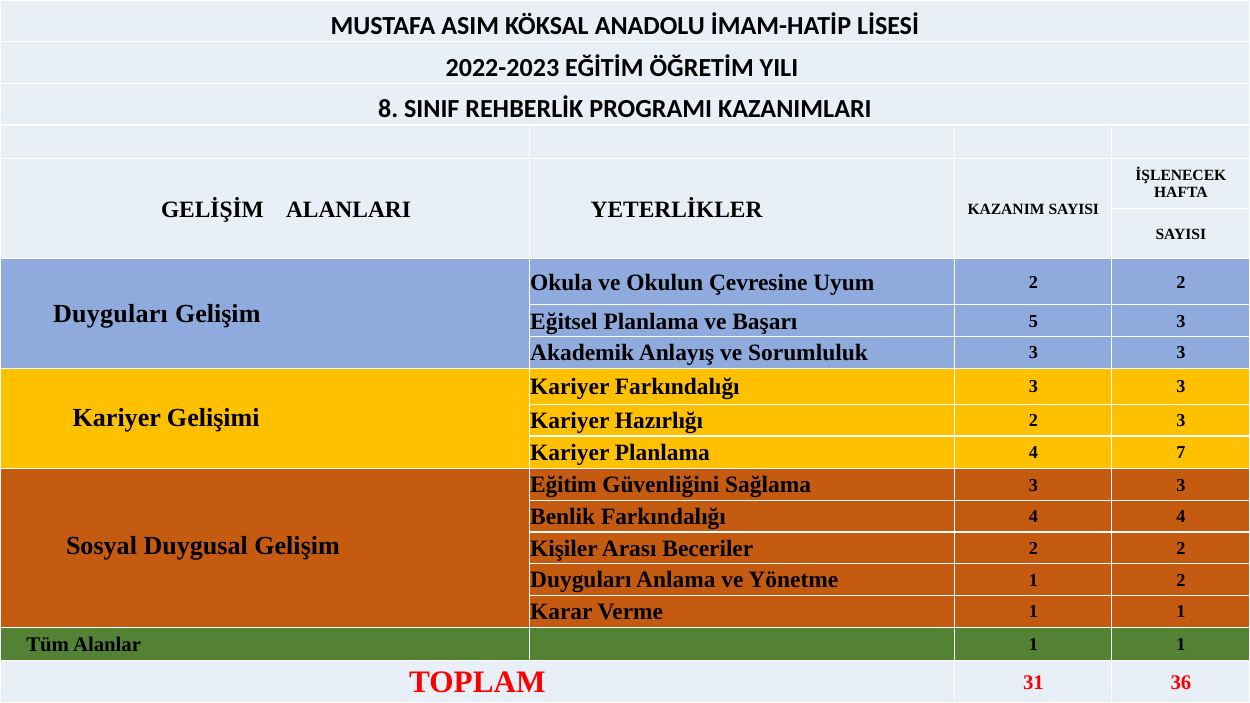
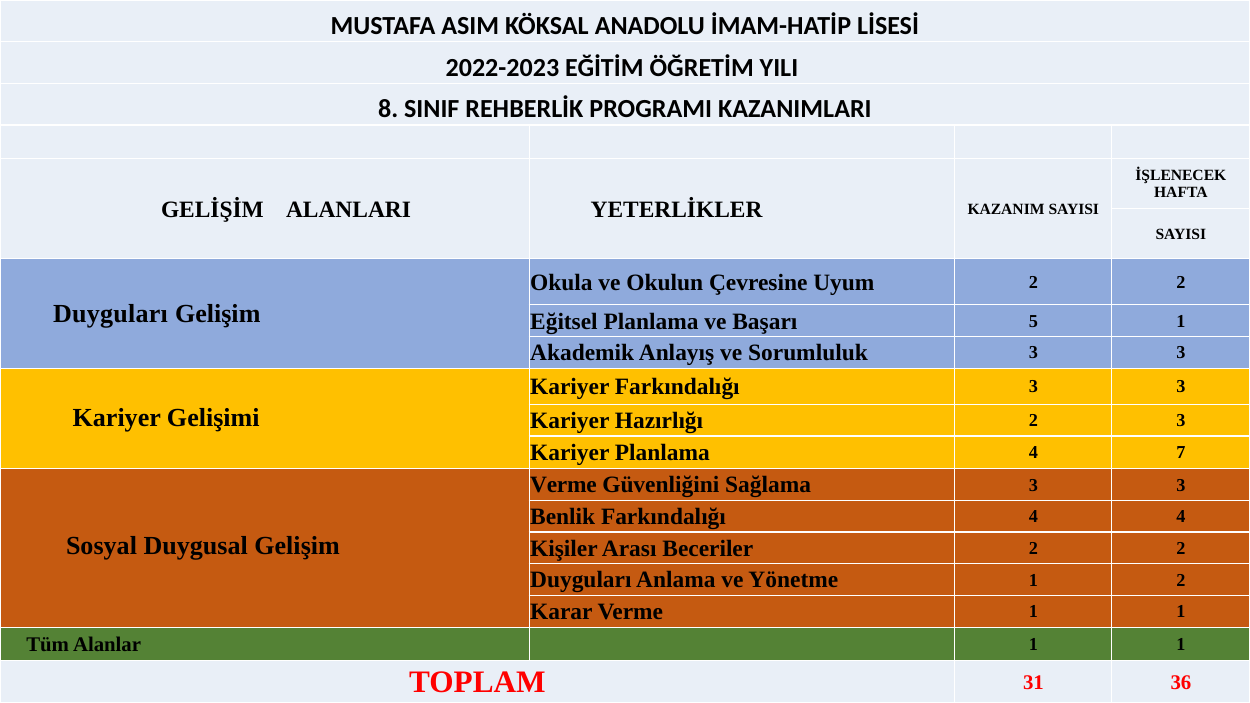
5 3: 3 -> 1
Eğitim at (563, 485): Eğitim -> Verme
